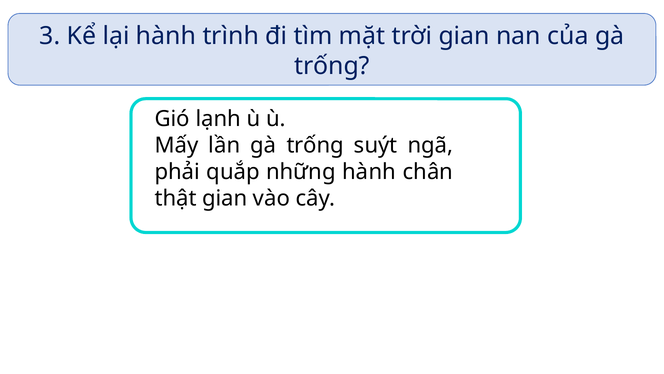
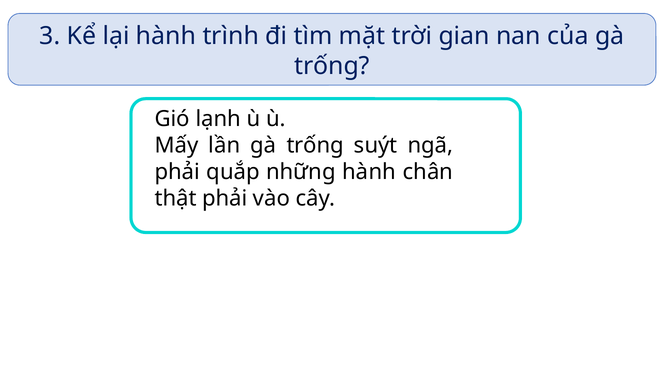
thật gian: gian -> phải
